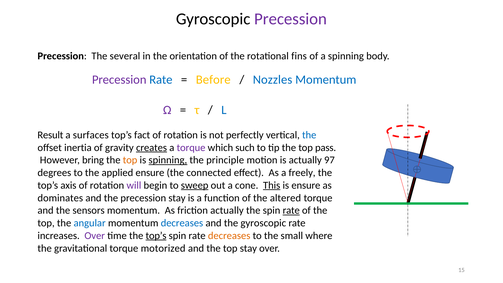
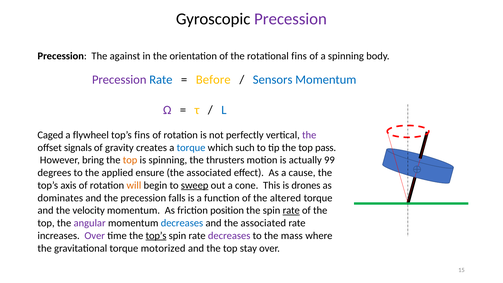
several: several -> against
Nozzles: Nozzles -> Sensors
Result: Result -> Caged
surfaces: surfaces -> flywheel
top’s fact: fact -> fins
the at (309, 135) colour: blue -> purple
inertia: inertia -> signals
creates underline: present -> none
torque at (191, 148) colour: purple -> blue
spinning at (168, 160) underline: present -> none
principle: principle -> thrusters
97: 97 -> 99
connected at (209, 173): connected -> associated
freely: freely -> cause
will colour: purple -> orange
This underline: present -> none
is ensure: ensure -> drones
precession stay: stay -> falls
sensors: sensors -> velocity
friction actually: actually -> position
angular colour: blue -> purple
and the gyroscopic: gyroscopic -> associated
decreases at (229, 236) colour: orange -> purple
small: small -> mass
